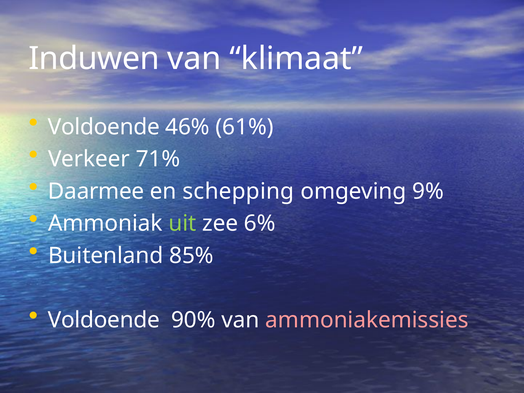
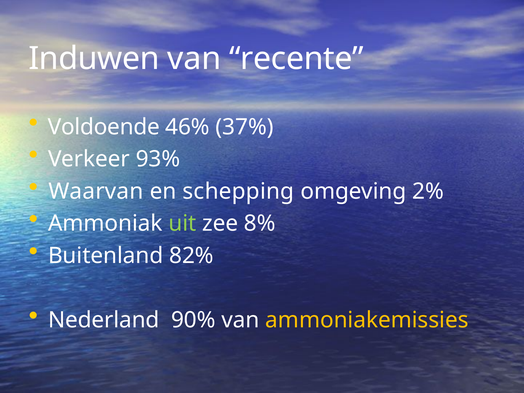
klimaat: klimaat -> recente
61%: 61% -> 37%
71%: 71% -> 93%
Daarmee: Daarmee -> Waarvan
9%: 9% -> 2%
6%: 6% -> 8%
85%: 85% -> 82%
Voldoende at (104, 320): Voldoende -> Nederland
ammoniakemissies colour: pink -> yellow
